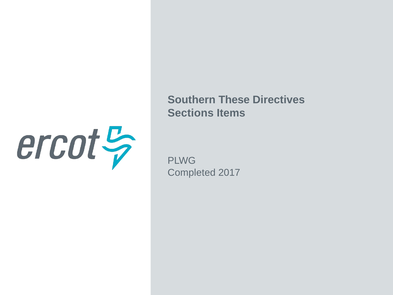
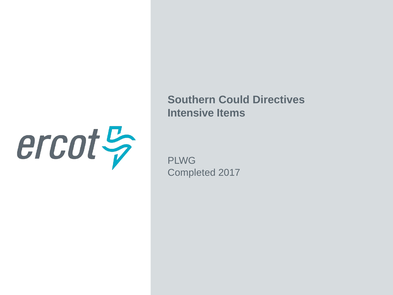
These: These -> Could
Sections: Sections -> Intensive
